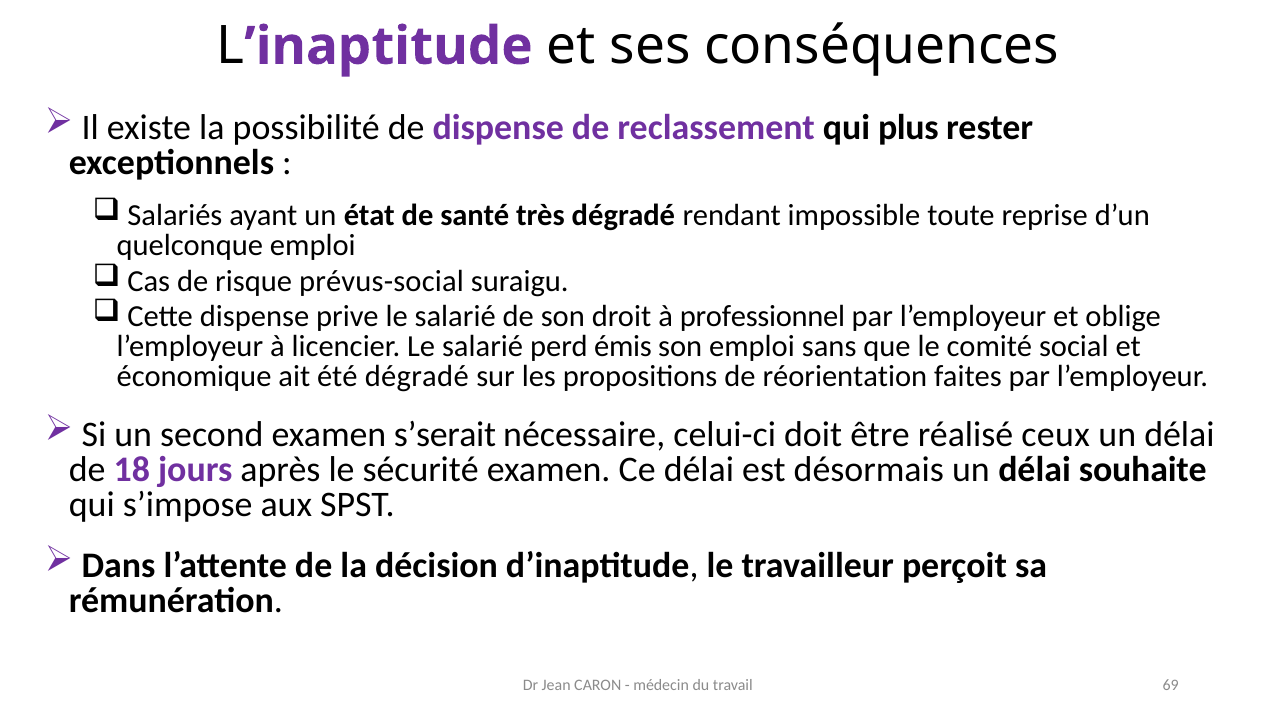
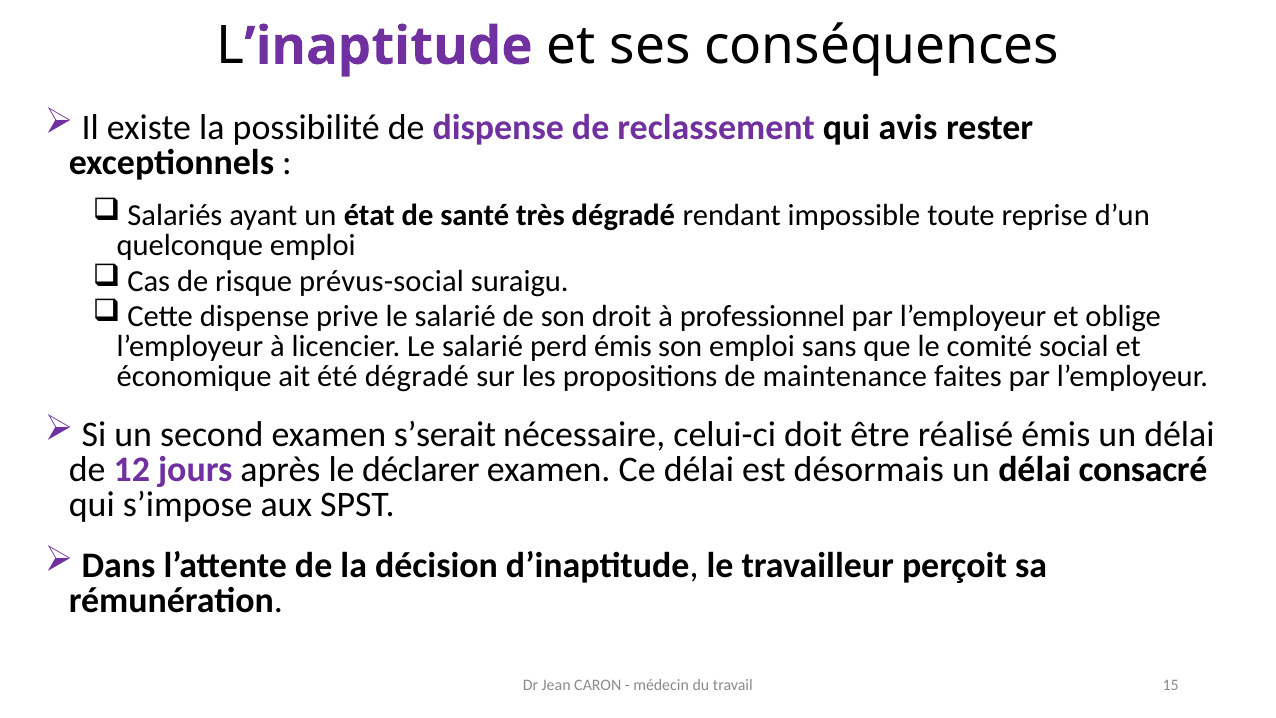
plus: plus -> avis
réorientation: réorientation -> maintenance
réalisé ceux: ceux -> émis
18: 18 -> 12
sécurité: sécurité -> déclarer
souhaite: souhaite -> consacré
69: 69 -> 15
